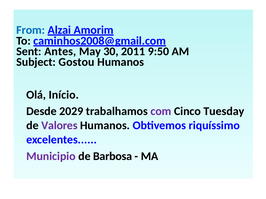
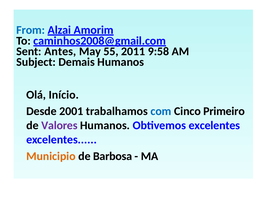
30: 30 -> 55
9:50: 9:50 -> 9:58
Gostou: Gostou -> Demais
2029: 2029 -> 2001
com colour: purple -> blue
Tuesday: Tuesday -> Primeiro
Obtivemos riquíssimo: riquíssimo -> excelentes
Municipio colour: purple -> orange
